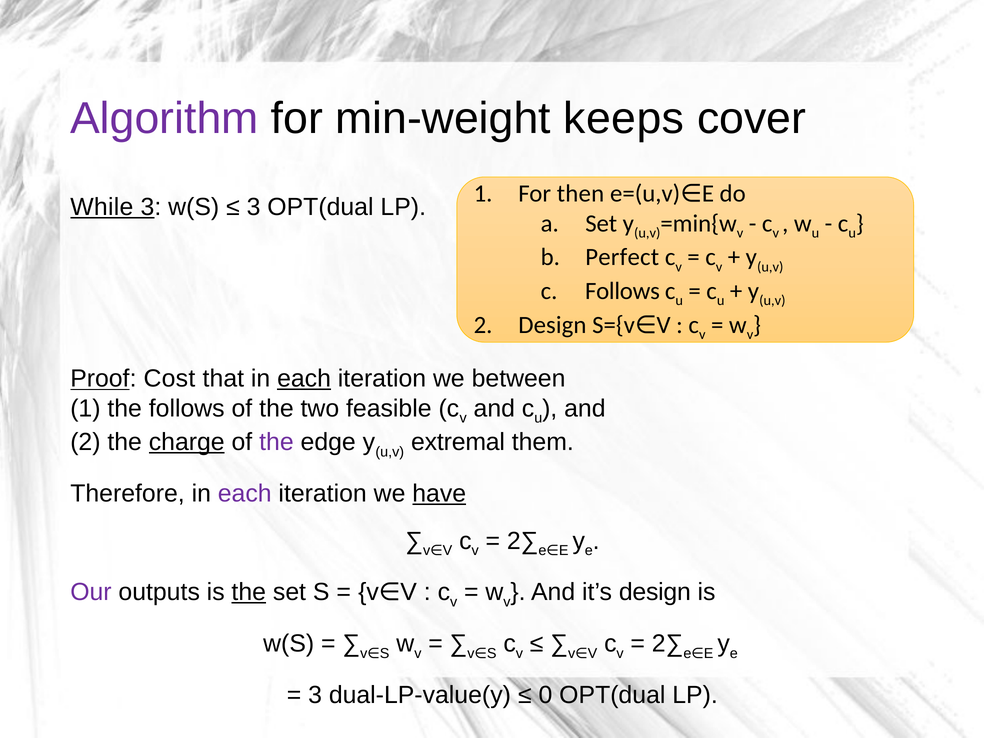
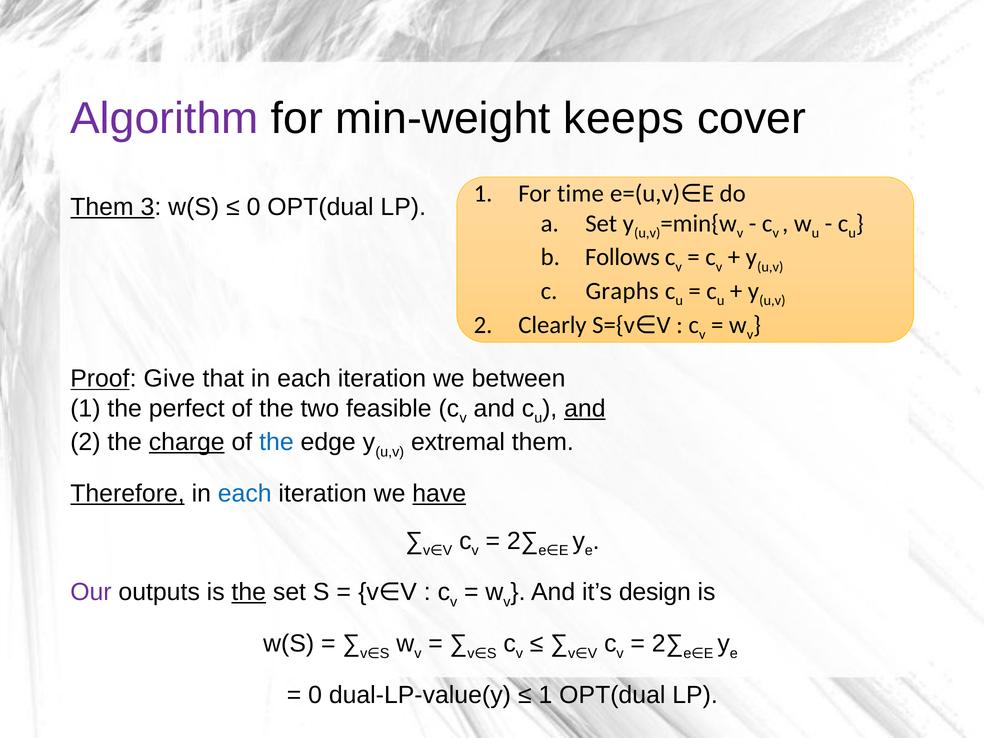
then: then -> time
While at (102, 207): While -> Them
3 at (254, 207): 3 -> 0
Perfect: Perfect -> Follows
Follows at (622, 291): Follows -> Graphs
2 Design: Design -> Clearly
Cost: Cost -> Give
each at (304, 379) underline: present -> none
the follows: follows -> perfect
and at (585, 408) underline: none -> present
the at (276, 442) colour: purple -> blue
Therefore underline: none -> present
each at (245, 494) colour: purple -> blue
3 at (315, 695): 3 -> 0
0 at (545, 695): 0 -> 1
